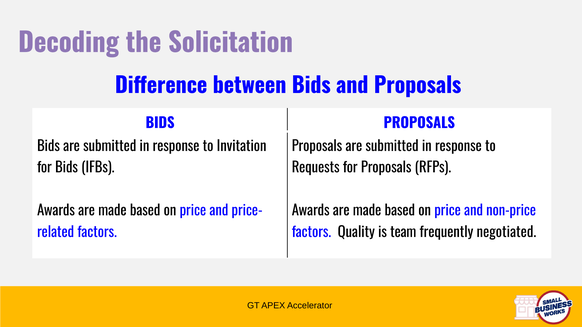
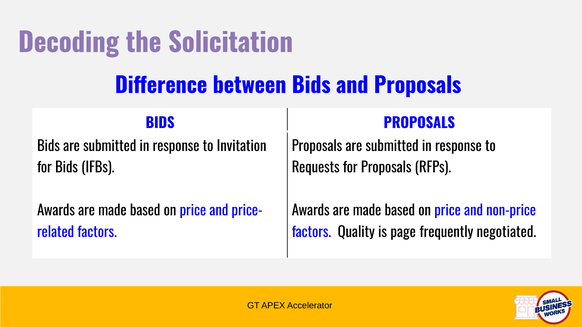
team: team -> page
